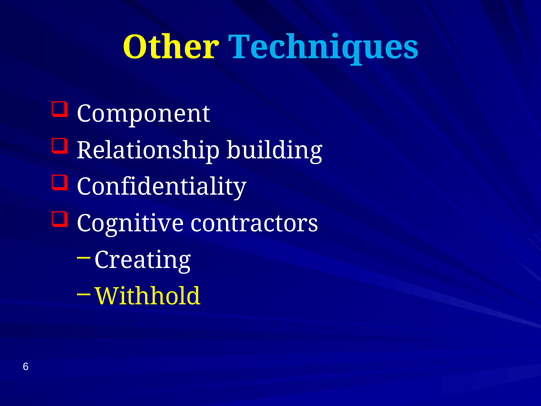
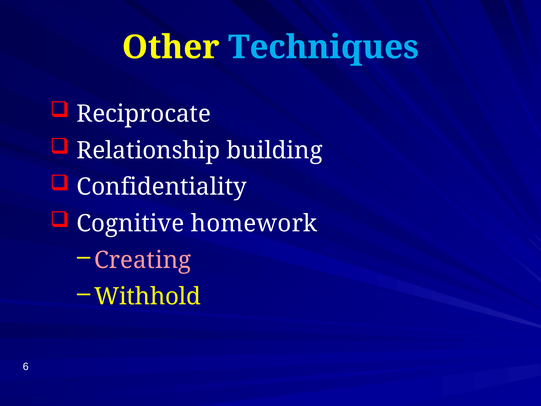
Component: Component -> Reciprocate
contractors: contractors -> homework
Creating colour: white -> pink
